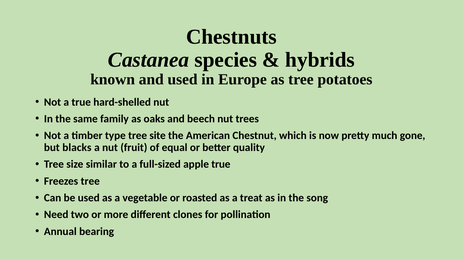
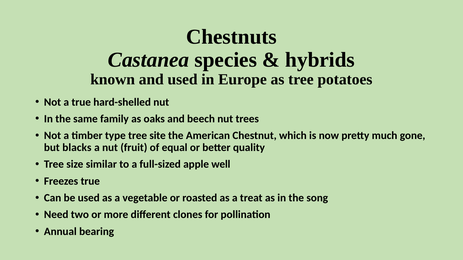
apple true: true -> well
Freezes tree: tree -> true
